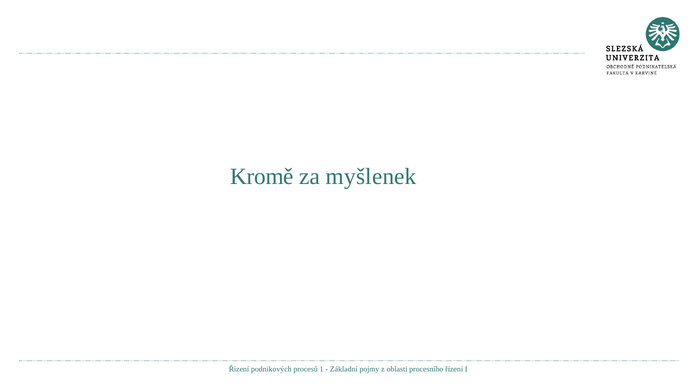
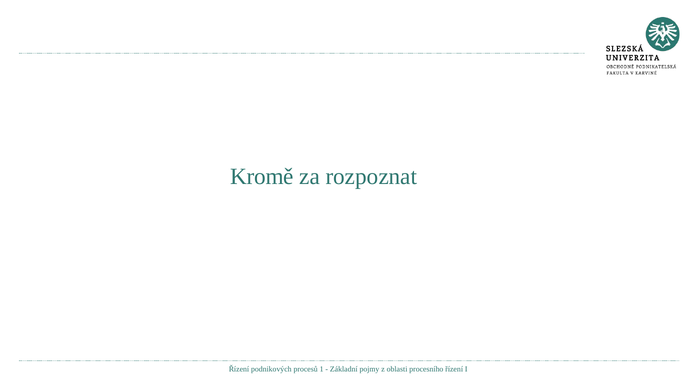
myšlenek: myšlenek -> rozpoznat
